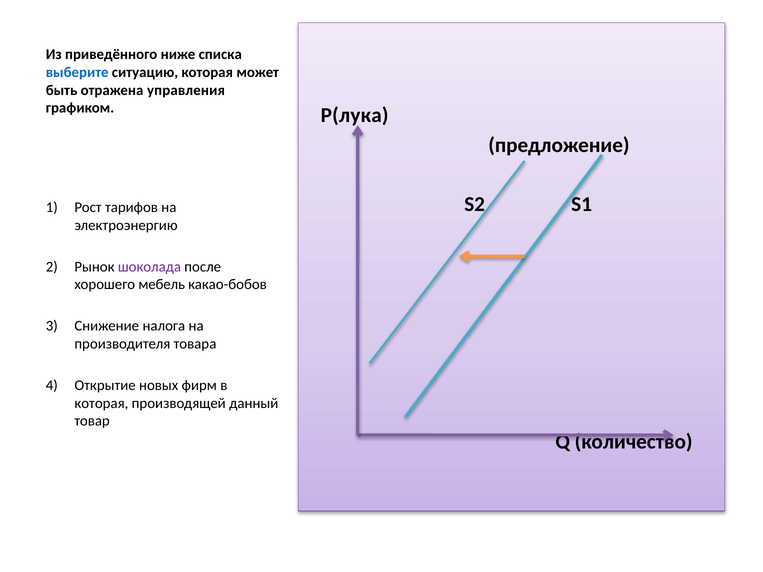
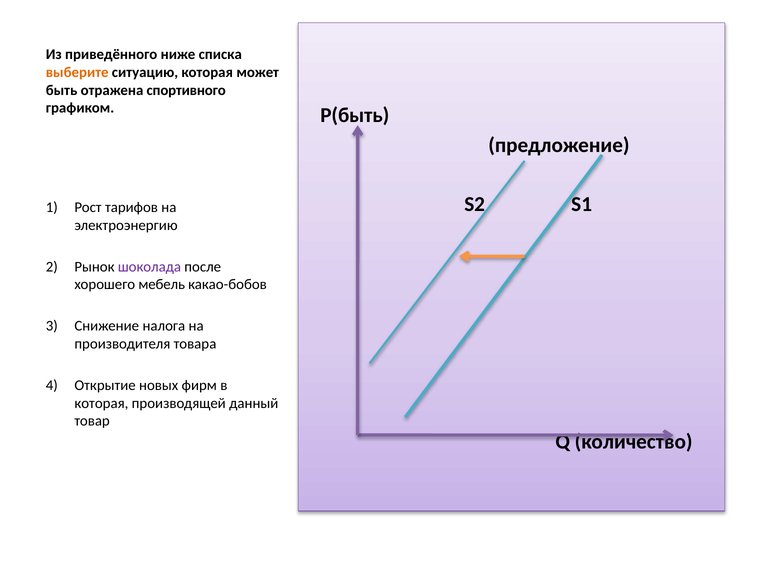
выберите colour: blue -> orange
управления: управления -> спортивного
Р(лука: Р(лука -> Р(быть
